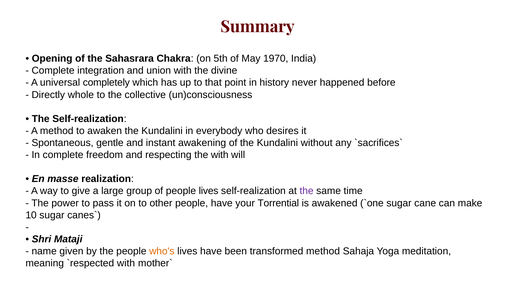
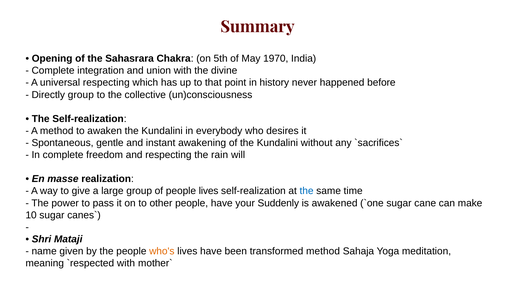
universal completely: completely -> respecting
Directly whole: whole -> group
the with: with -> rain
the at (307, 191) colour: purple -> blue
Torrential: Torrential -> Suddenly
